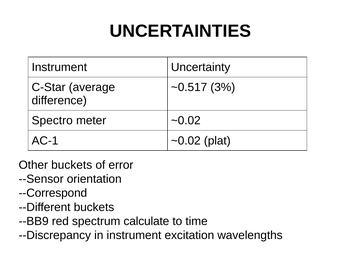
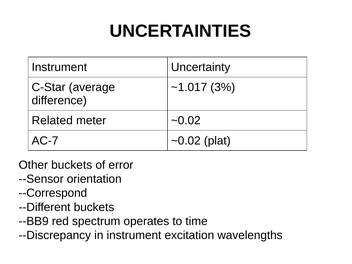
~0.517: ~0.517 -> ~1.017
Spectro: Spectro -> Related
AC-1: AC-1 -> AC-7
calculate: calculate -> operates
